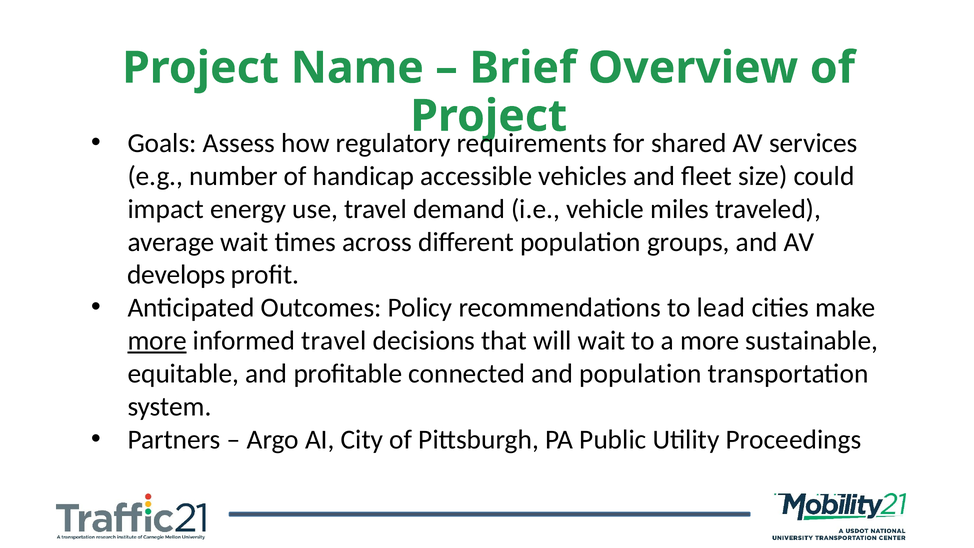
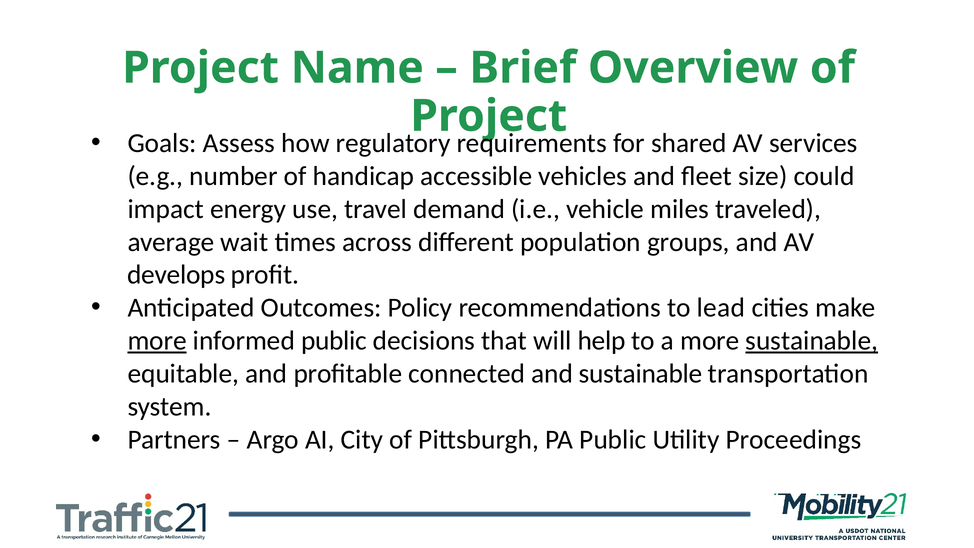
informed travel: travel -> public
will wait: wait -> help
sustainable at (812, 341) underline: none -> present
and population: population -> sustainable
